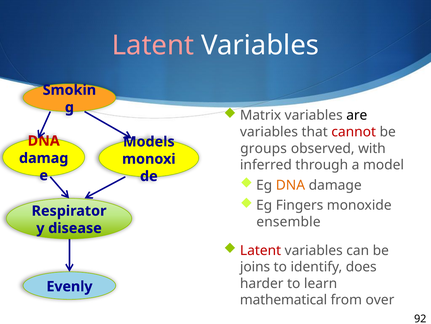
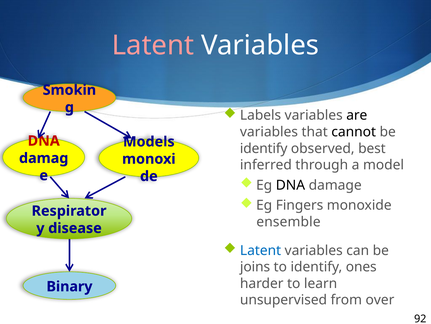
Matrix: Matrix -> Labels
cannot colour: red -> black
groups at (264, 148): groups -> identify
with: with -> best
DNA at (290, 185) colour: orange -> black
Latent at (261, 250) colour: red -> blue
does: does -> ones
Evenly: Evenly -> Binary
mathematical: mathematical -> unsupervised
